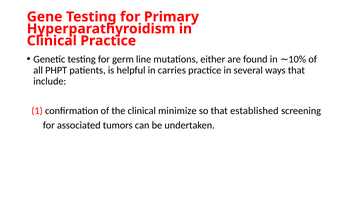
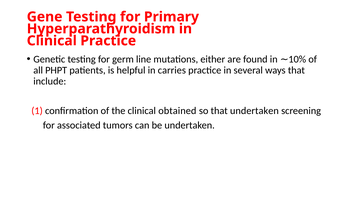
minimize: minimize -> obtained
that established: established -> undertaken
